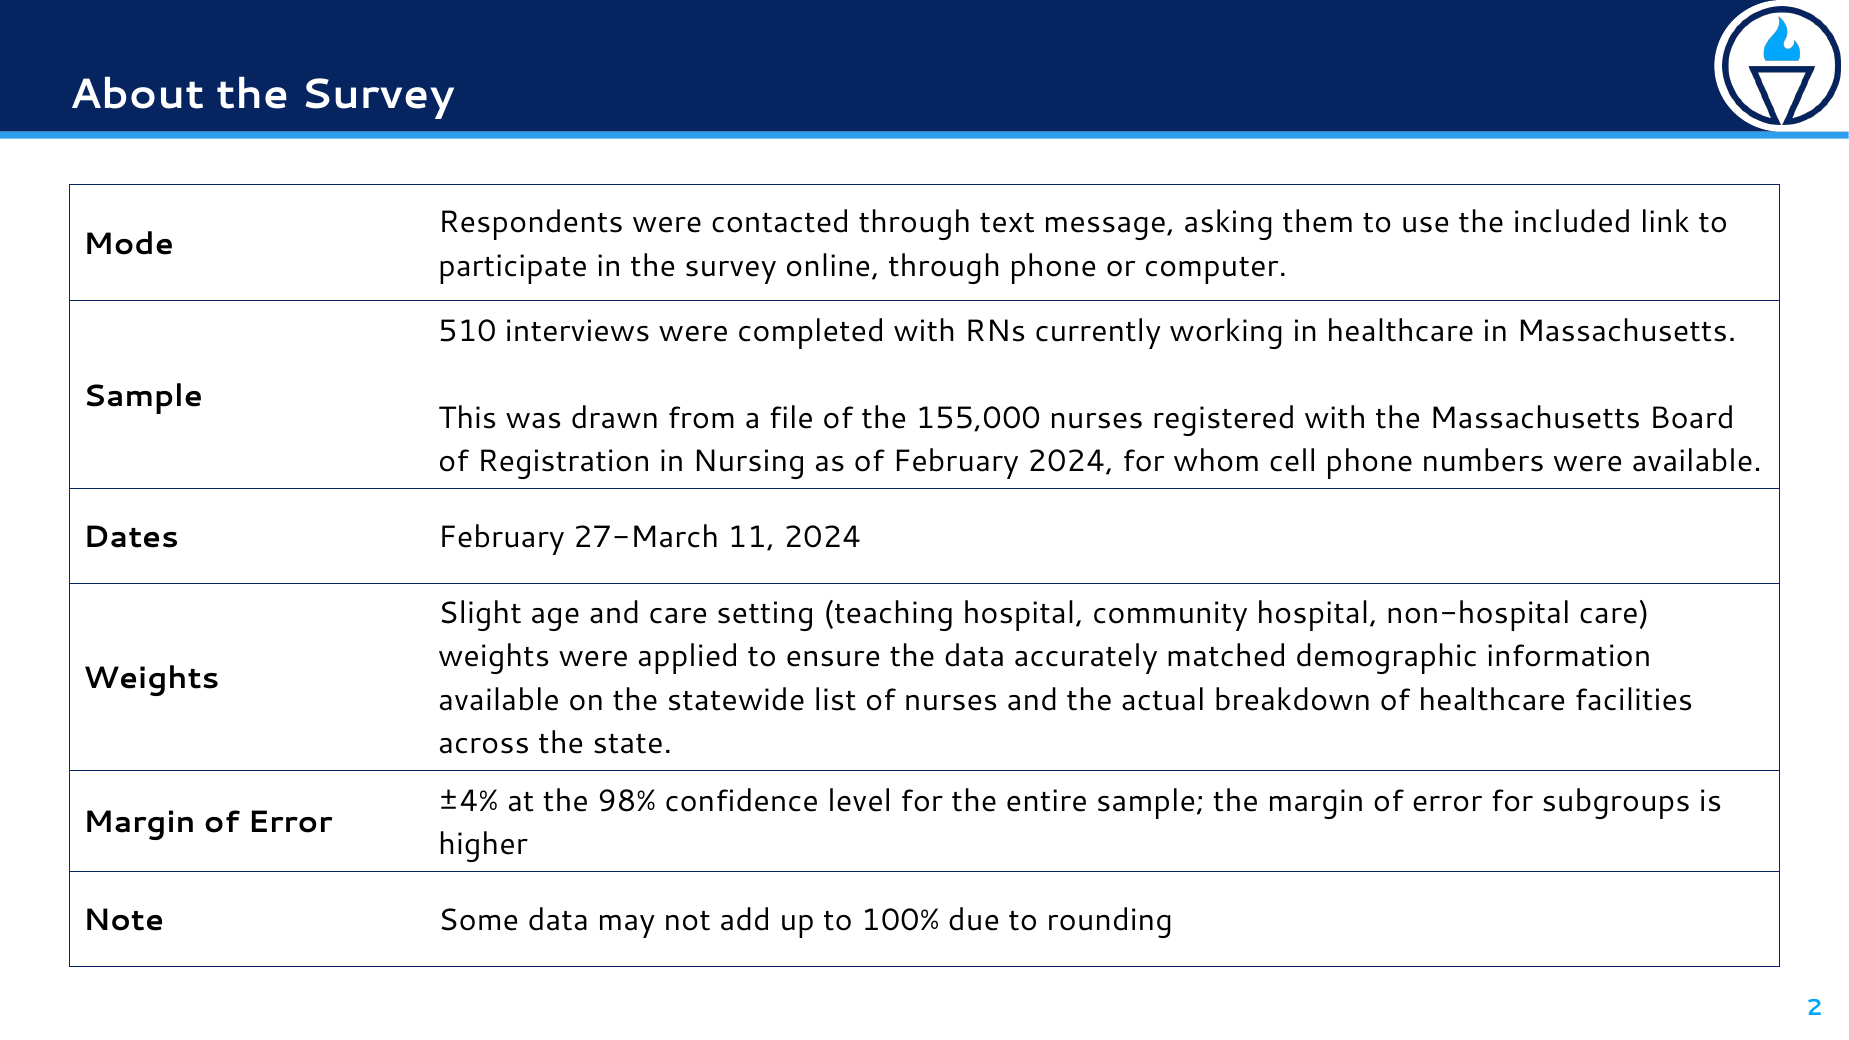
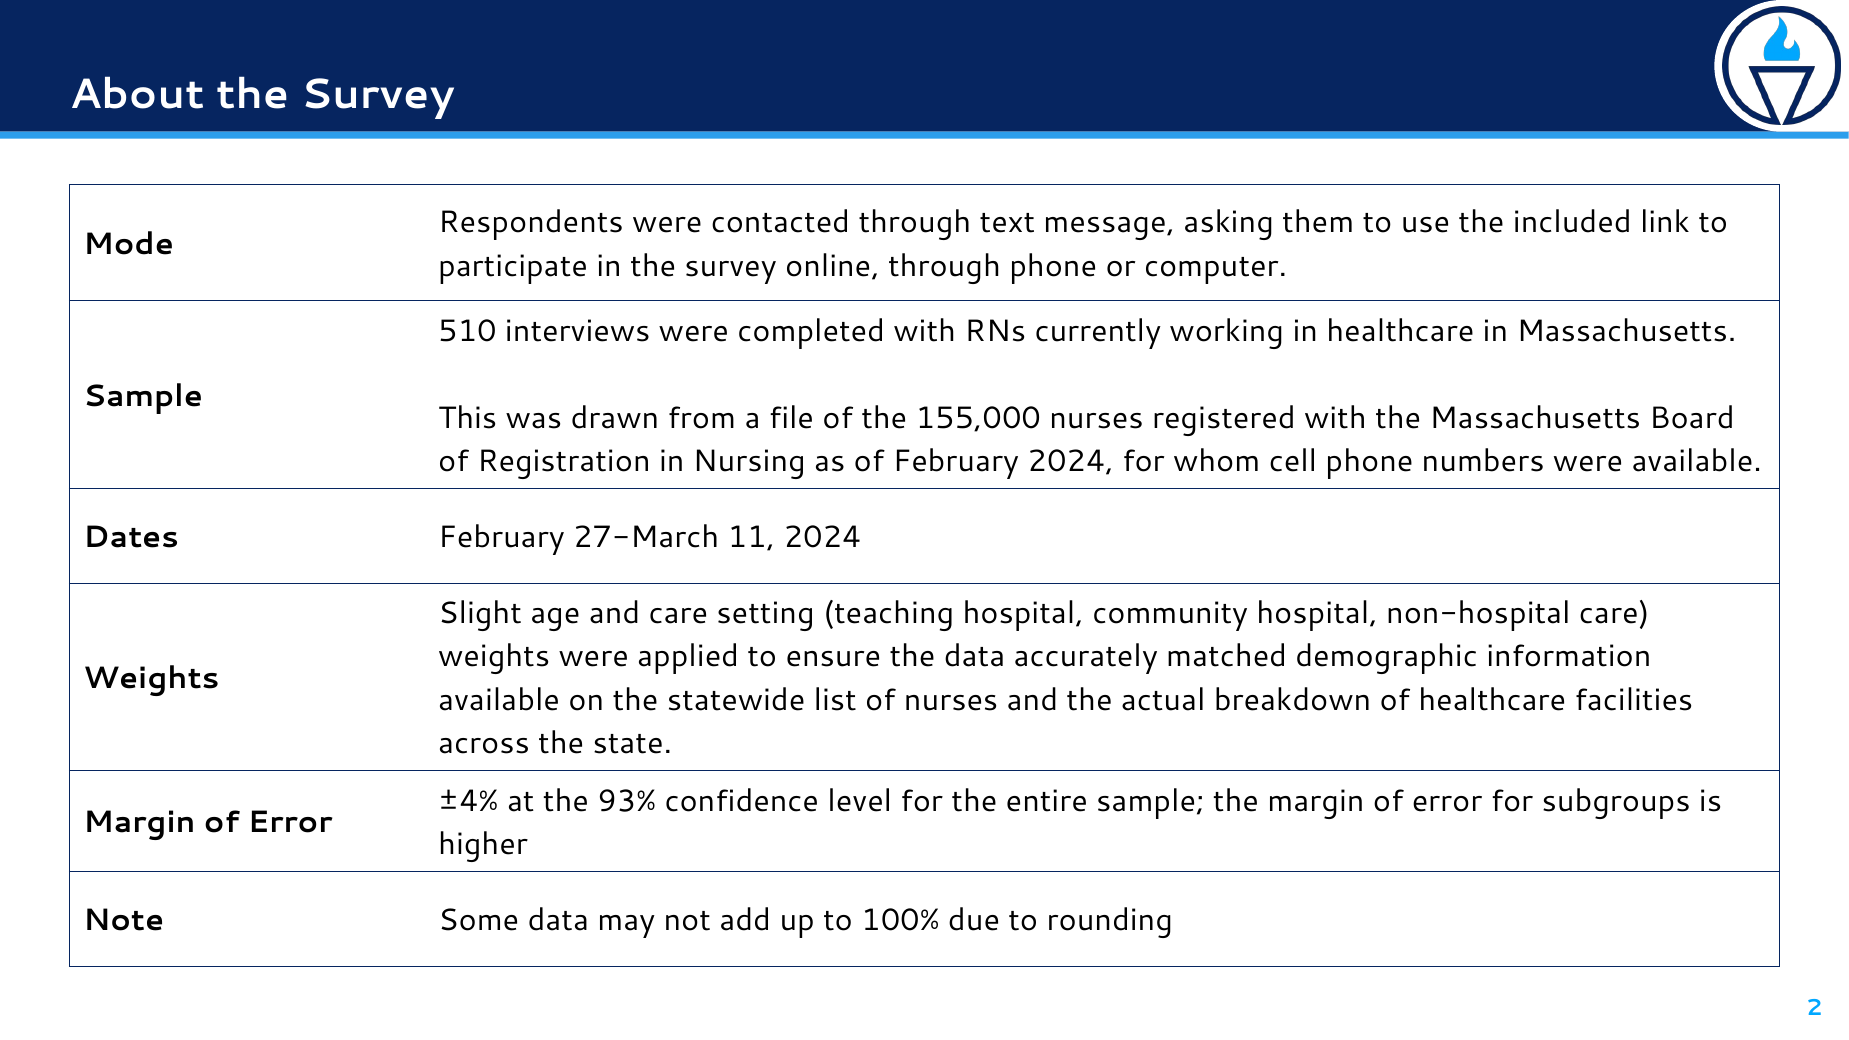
98%: 98% -> 93%
